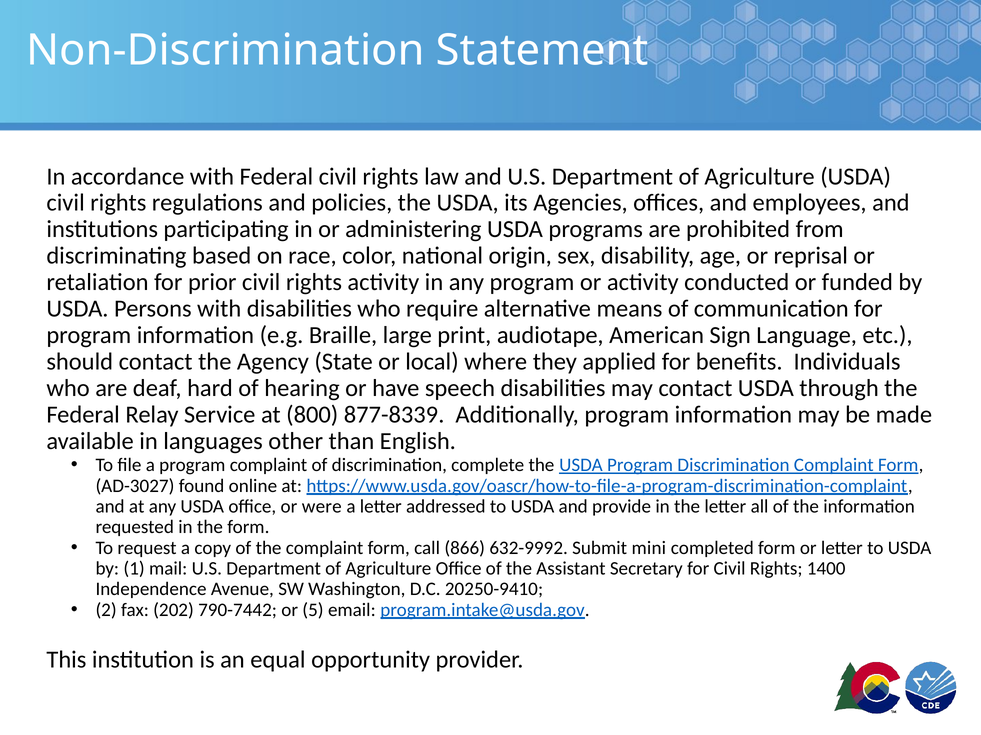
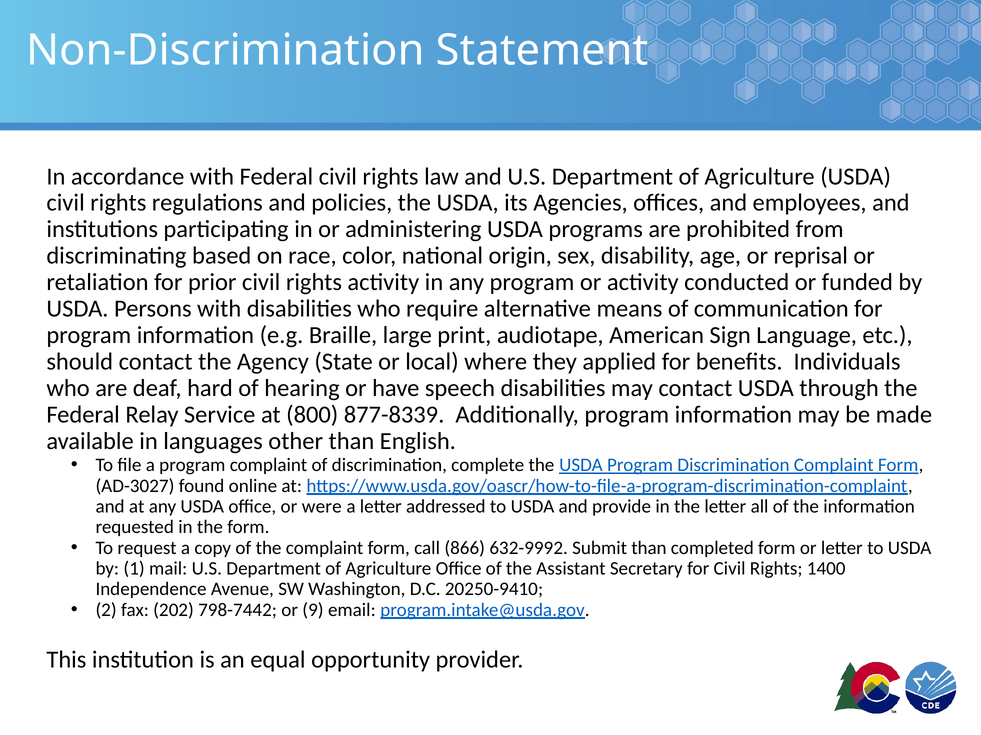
Submit mini: mini -> than
790-7442: 790-7442 -> 798-7442
5: 5 -> 9
